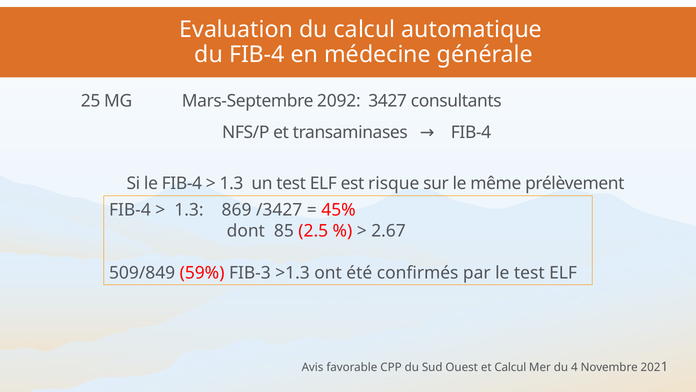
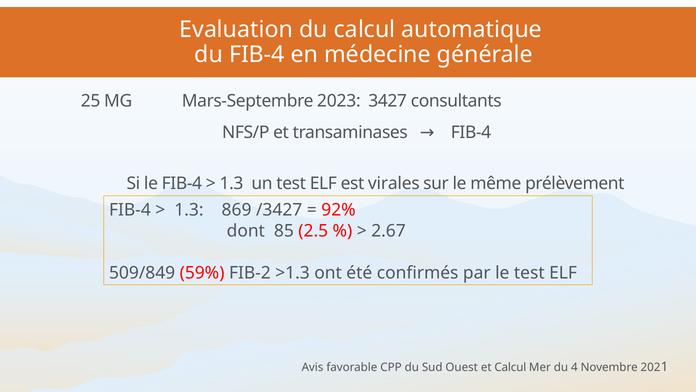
2092: 2092 -> 2023
risque: risque -> virales
45%: 45% -> 92%
FIB-3: FIB-3 -> FIB-2
